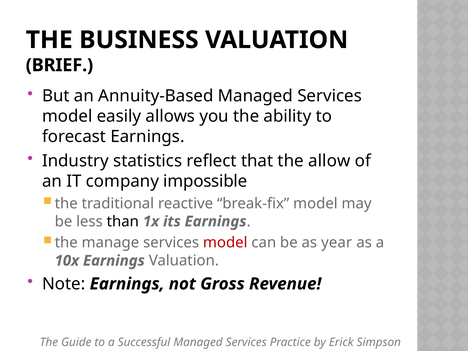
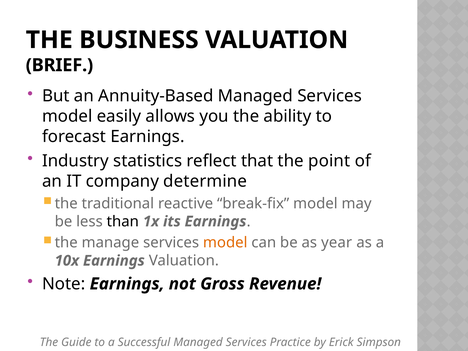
allow: allow -> point
impossible: impossible -> determine
model at (225, 243) colour: red -> orange
